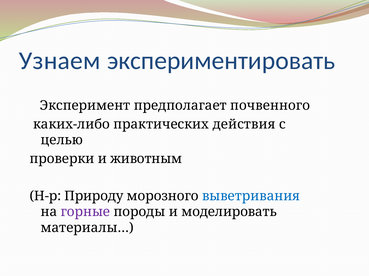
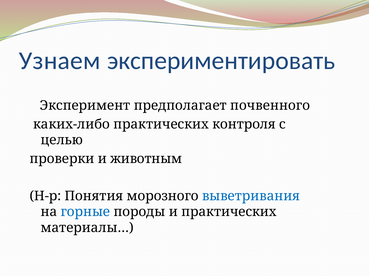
действия: действия -> контроля
Природу: Природу -> Понятия
горные colour: purple -> blue
и моделировать: моделировать -> практических
